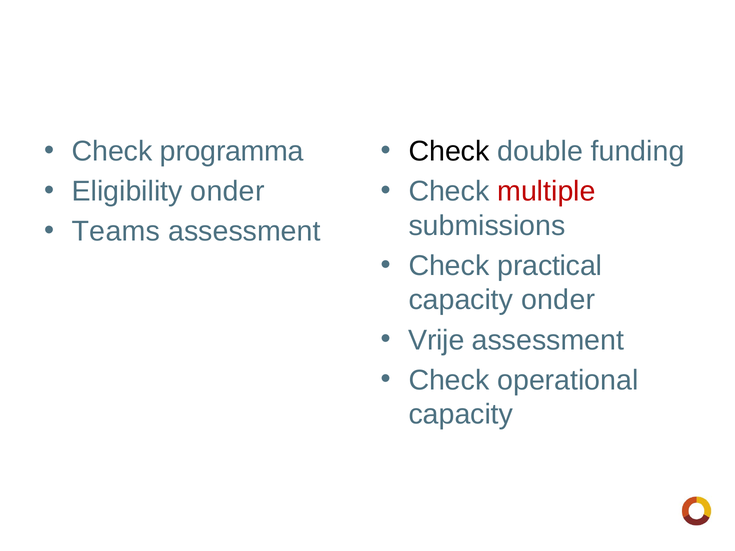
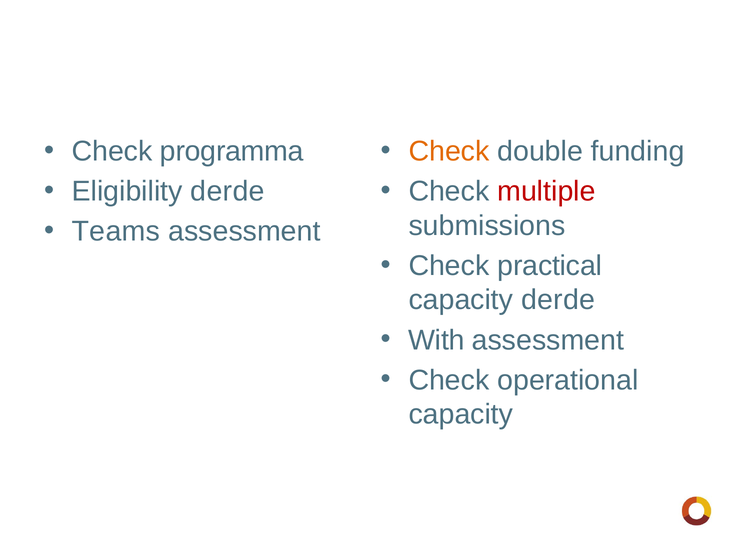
Check at (449, 151) colour: black -> orange
Eligibility onder: onder -> derde
capacity onder: onder -> derde
Vrije: Vrije -> With
